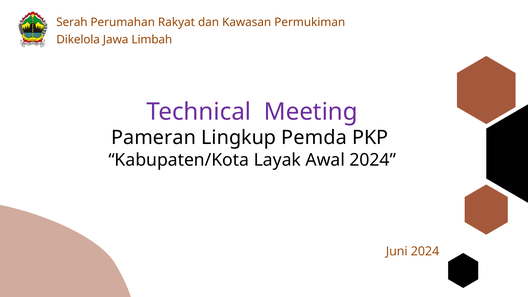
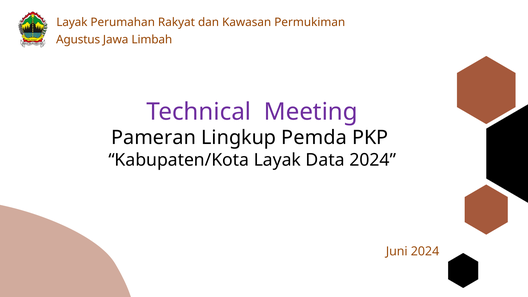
Serah at (72, 22): Serah -> Layak
Dikelola: Dikelola -> Agustus
Awal: Awal -> Data
